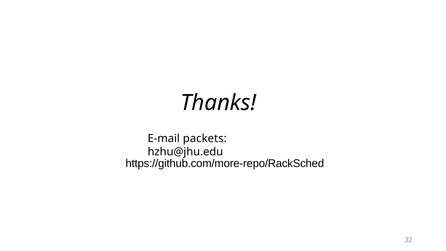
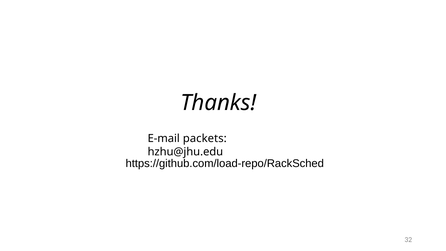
https://github.com/more-repo/RackSched: https://github.com/more-repo/RackSched -> https://github.com/load-repo/RackSched
